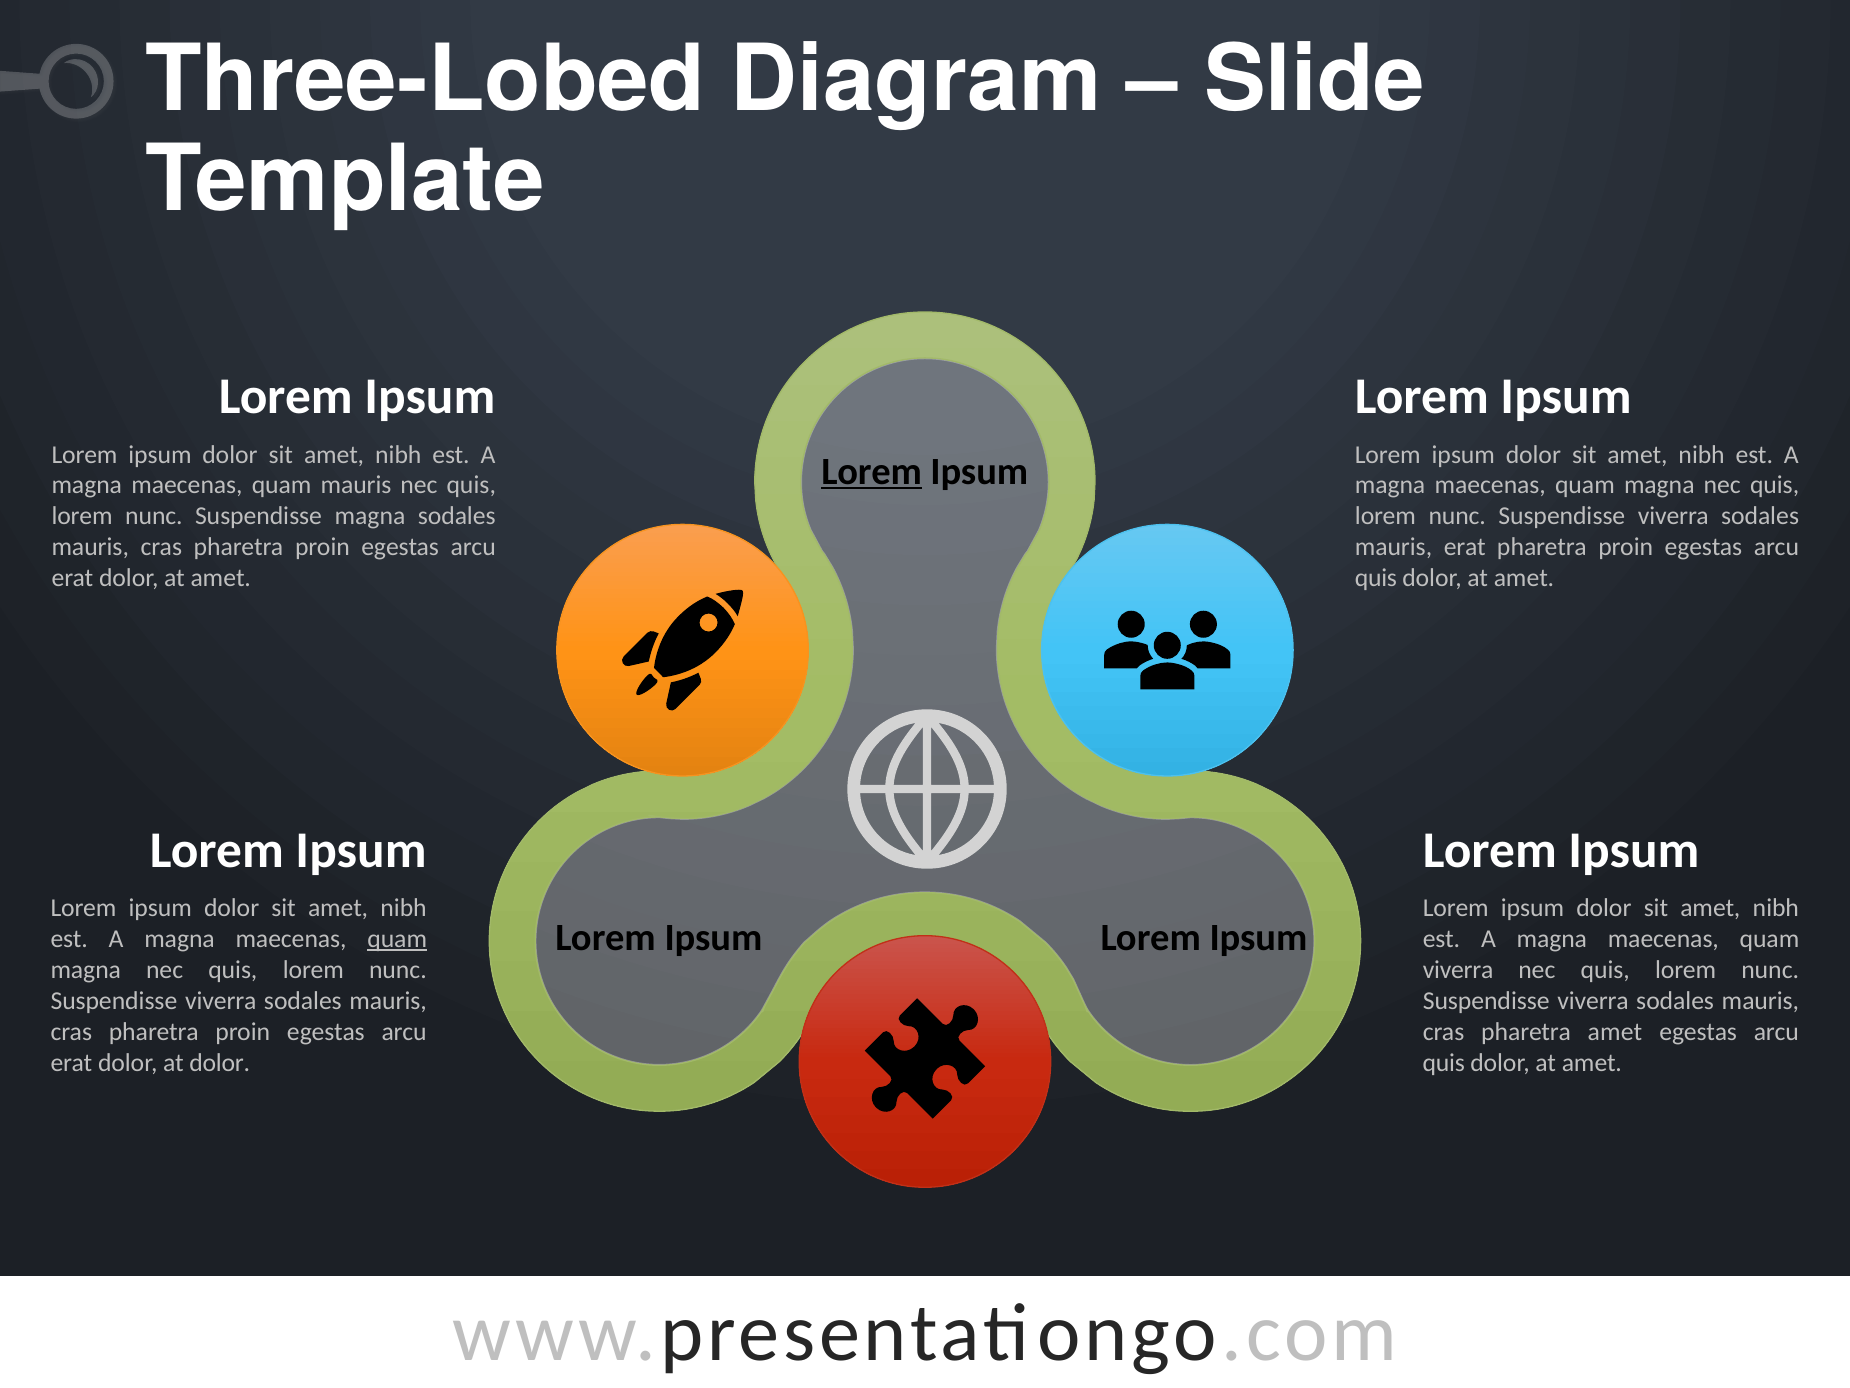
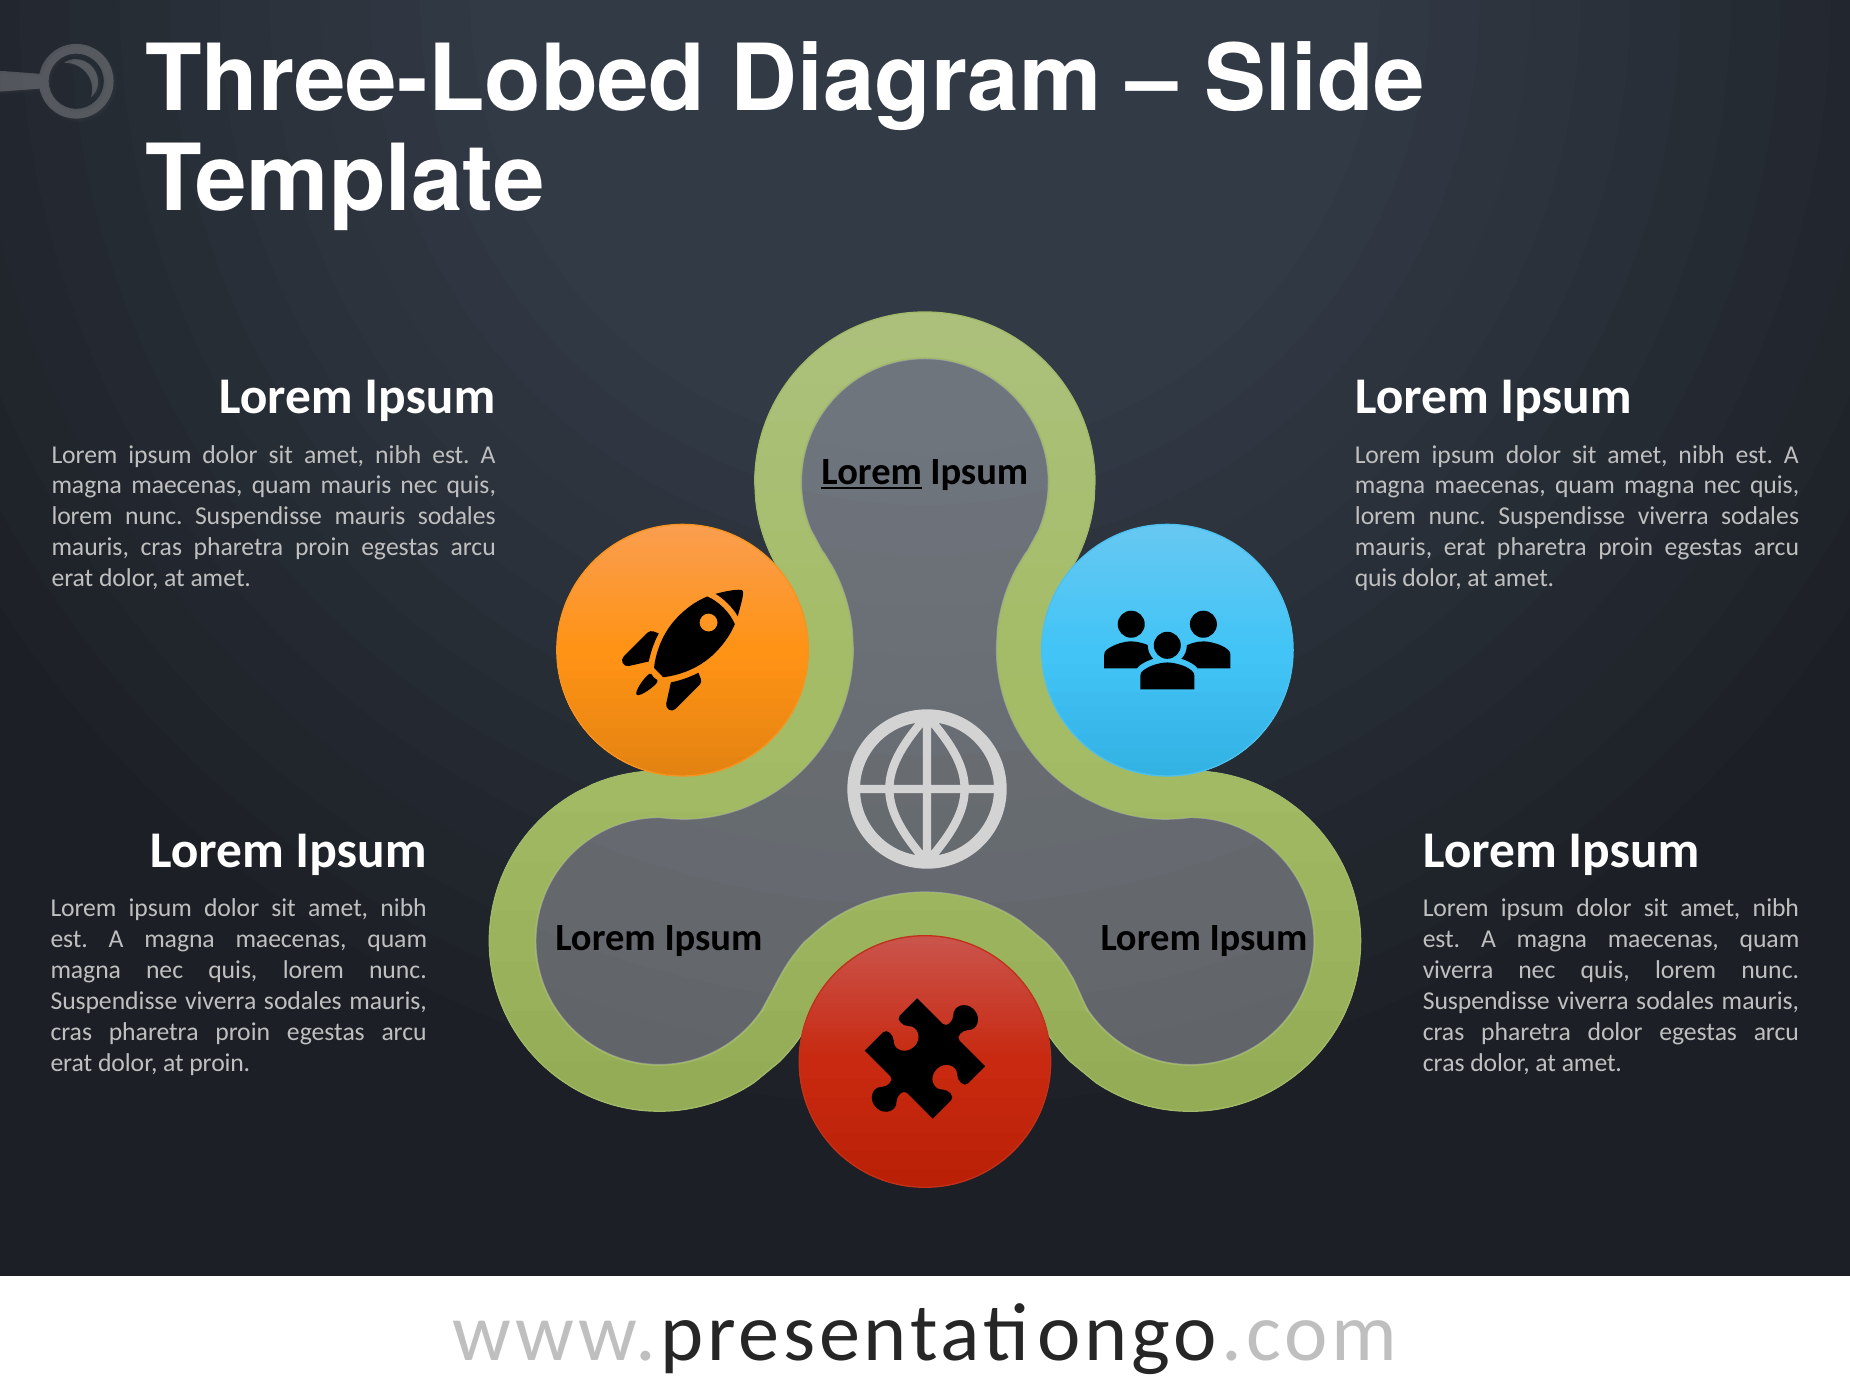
Suspendisse magna: magna -> mauris
quam at (397, 939) underline: present -> none
pharetra amet: amet -> dolor
at dolor: dolor -> proin
quis at (1444, 1062): quis -> cras
